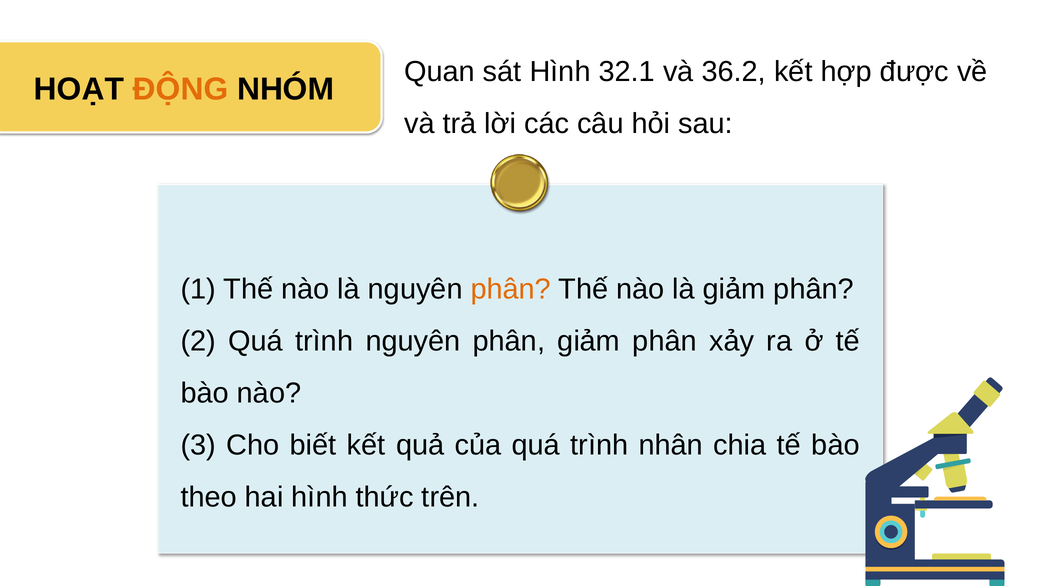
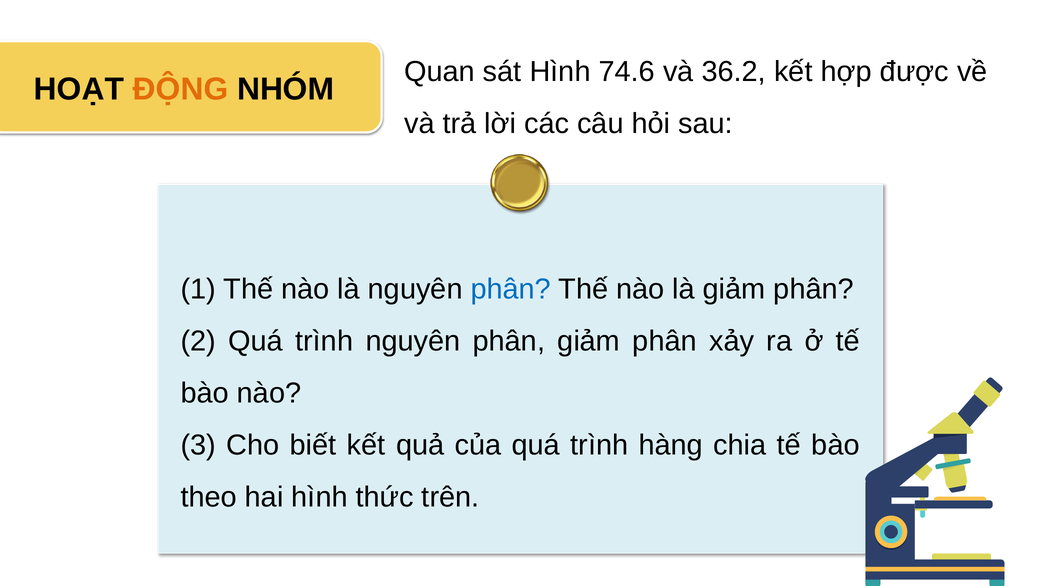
32.1: 32.1 -> 74.6
phân at (511, 289) colour: orange -> blue
nhân: nhân -> hàng
